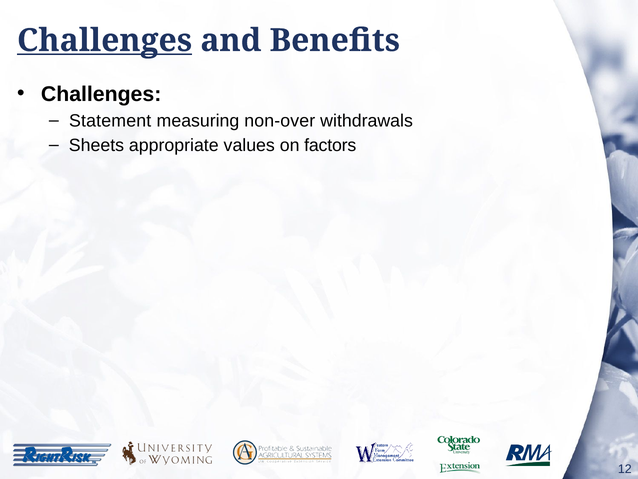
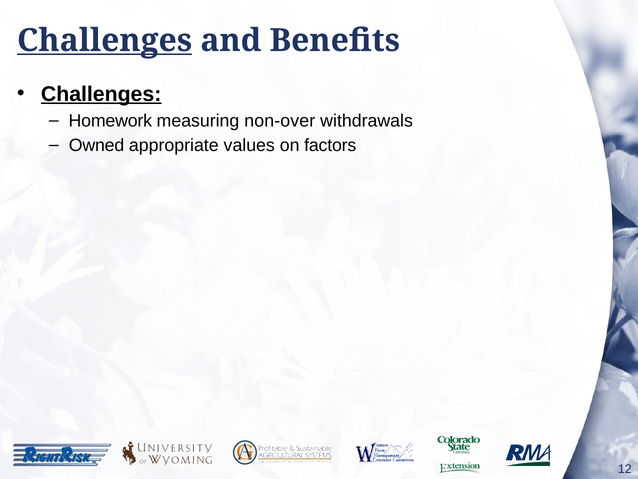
Challenges at (101, 94) underline: none -> present
Statement: Statement -> Homework
Sheets: Sheets -> Owned
